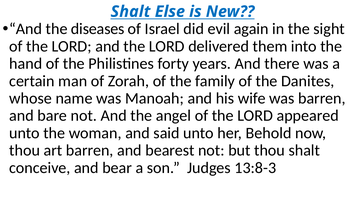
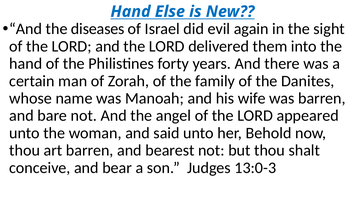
Shalt at (130, 12): Shalt -> Hand
13:8-3: 13:8-3 -> 13:0-3
